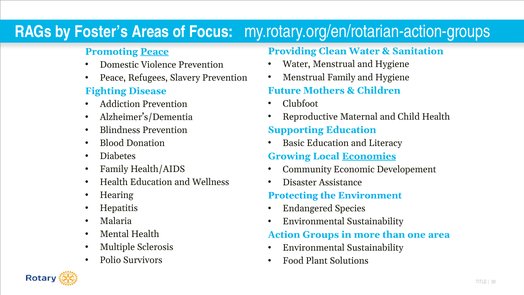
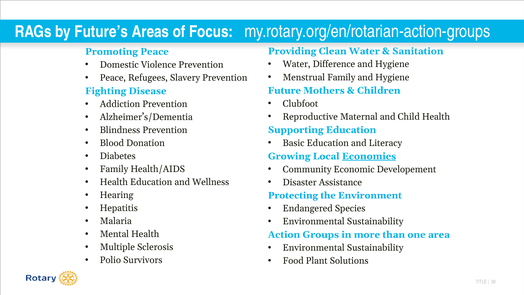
Foster’s: Foster’s -> Future’s
Peace at (155, 52) underline: present -> none
Water Menstrual: Menstrual -> Difference
